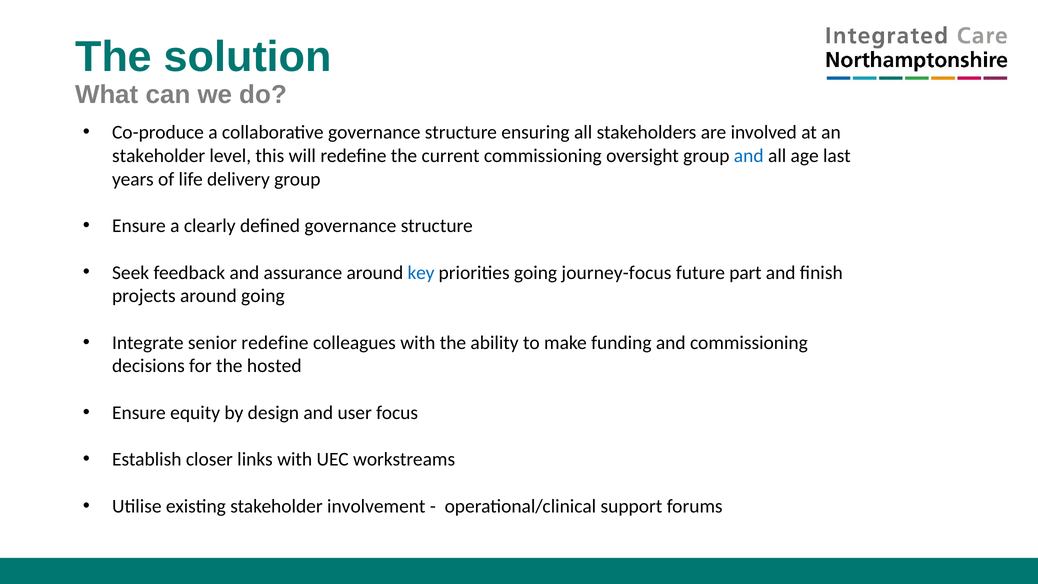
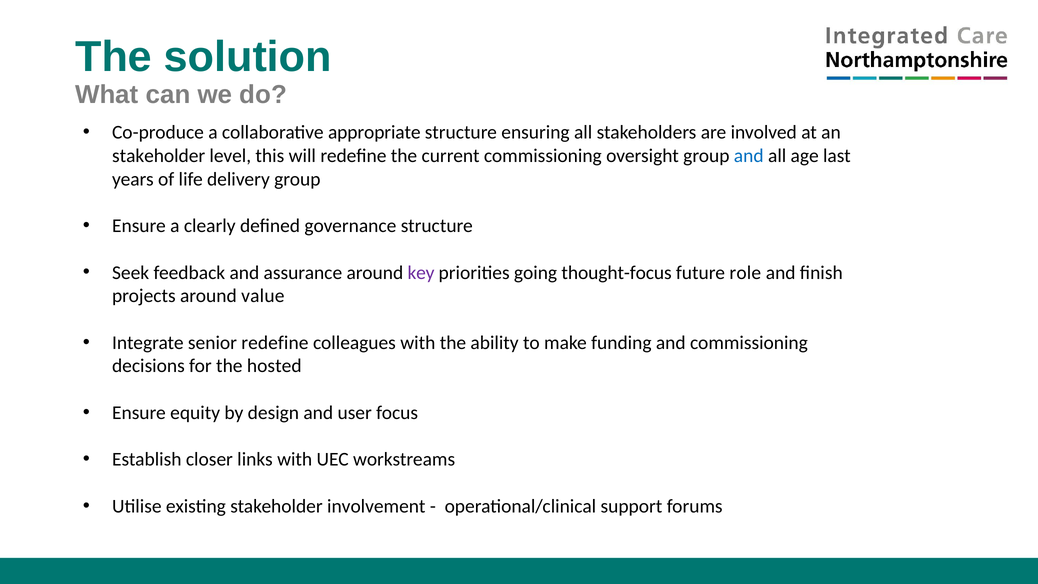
collaborative governance: governance -> appropriate
key colour: blue -> purple
journey-focus: journey-focus -> thought-focus
part: part -> role
around going: going -> value
